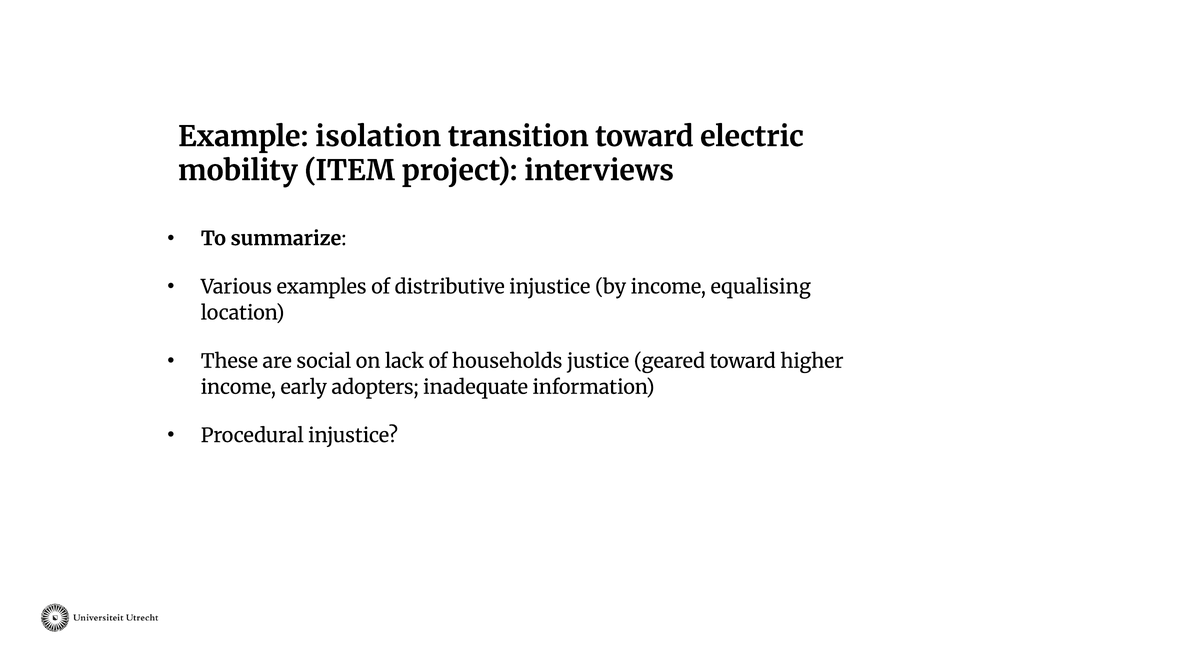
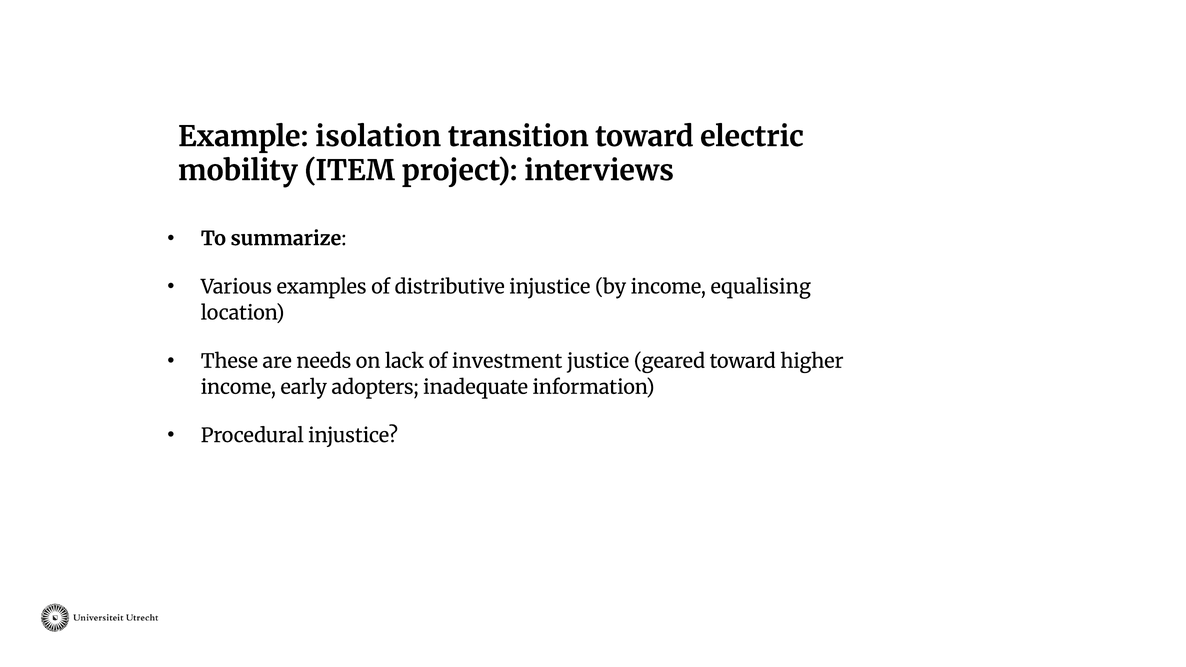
social: social -> needs
households: households -> investment
